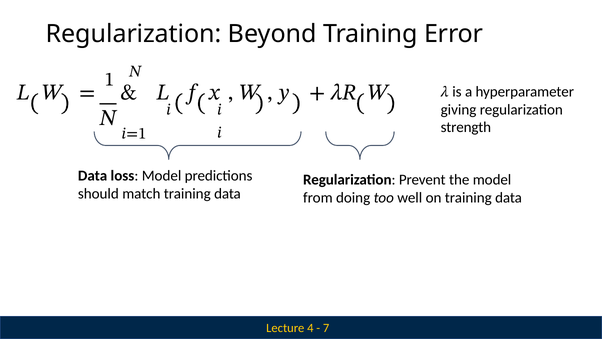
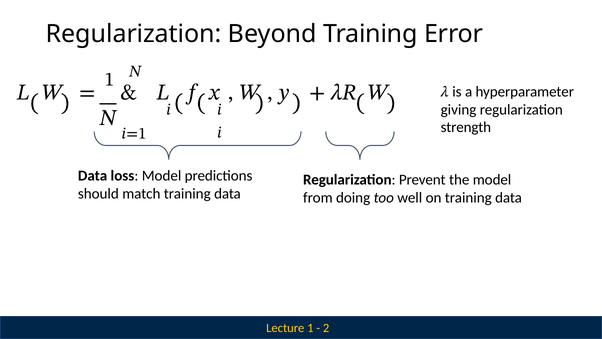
Lecture 4: 4 -> 1
7: 7 -> 2
